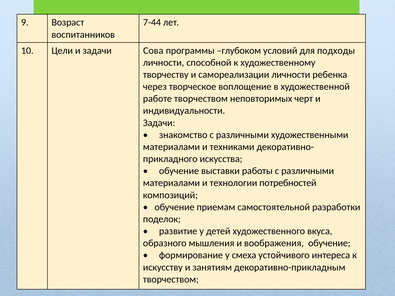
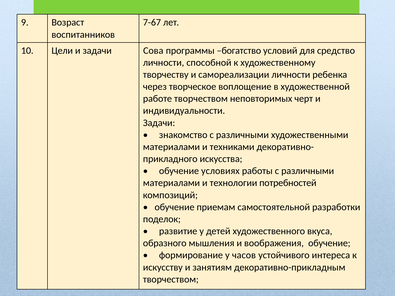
7-44: 7-44 -> 7-67
глубоком: глубоком -> богатство
подходы: подходы -> средство
выставки: выставки -> условиях
смеха: смеха -> часов
